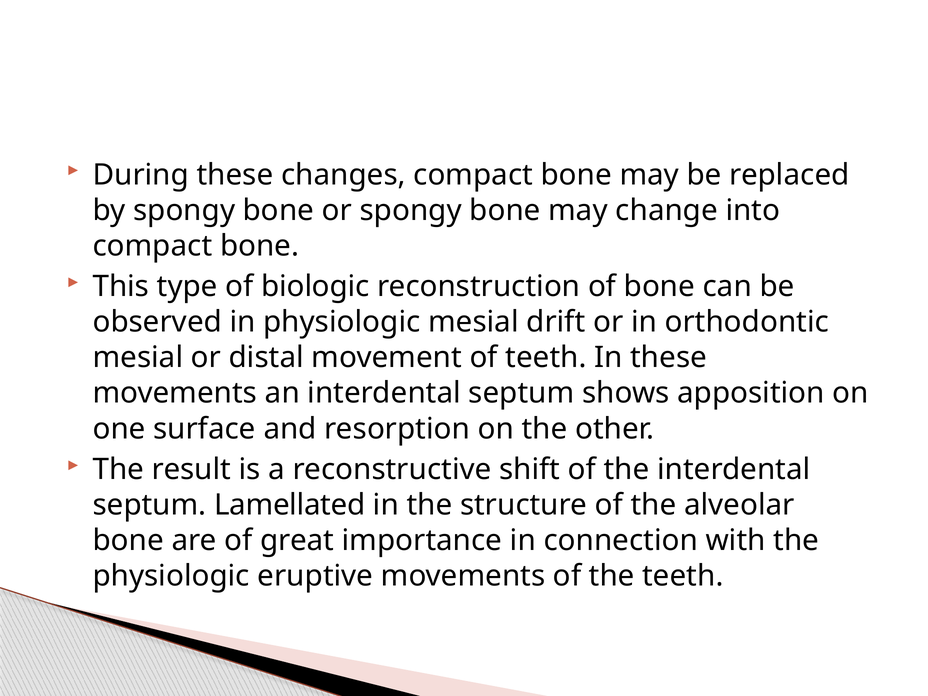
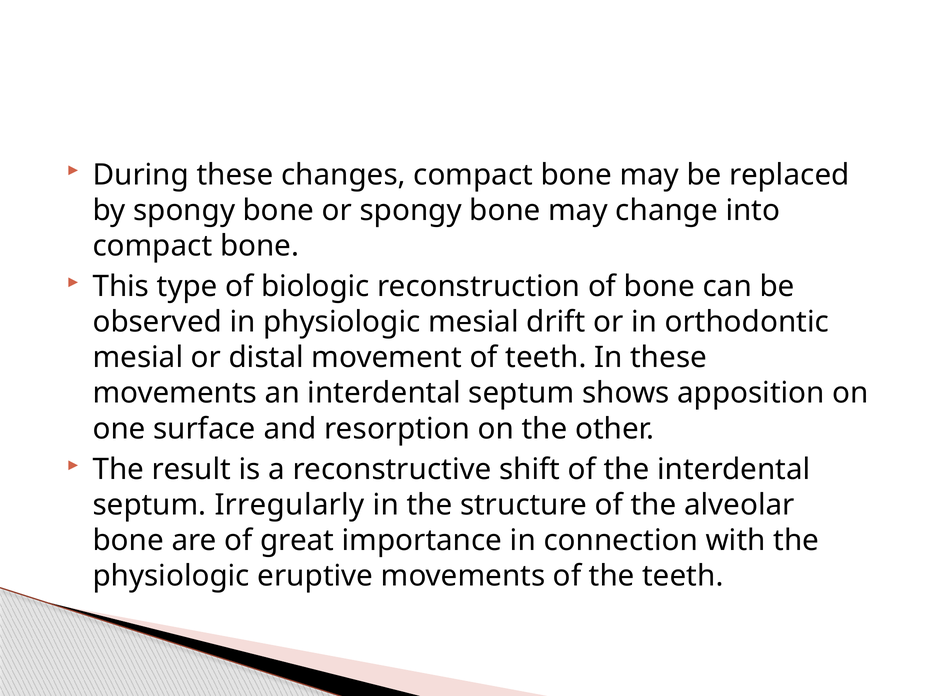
Lamellated: Lamellated -> Irregularly
